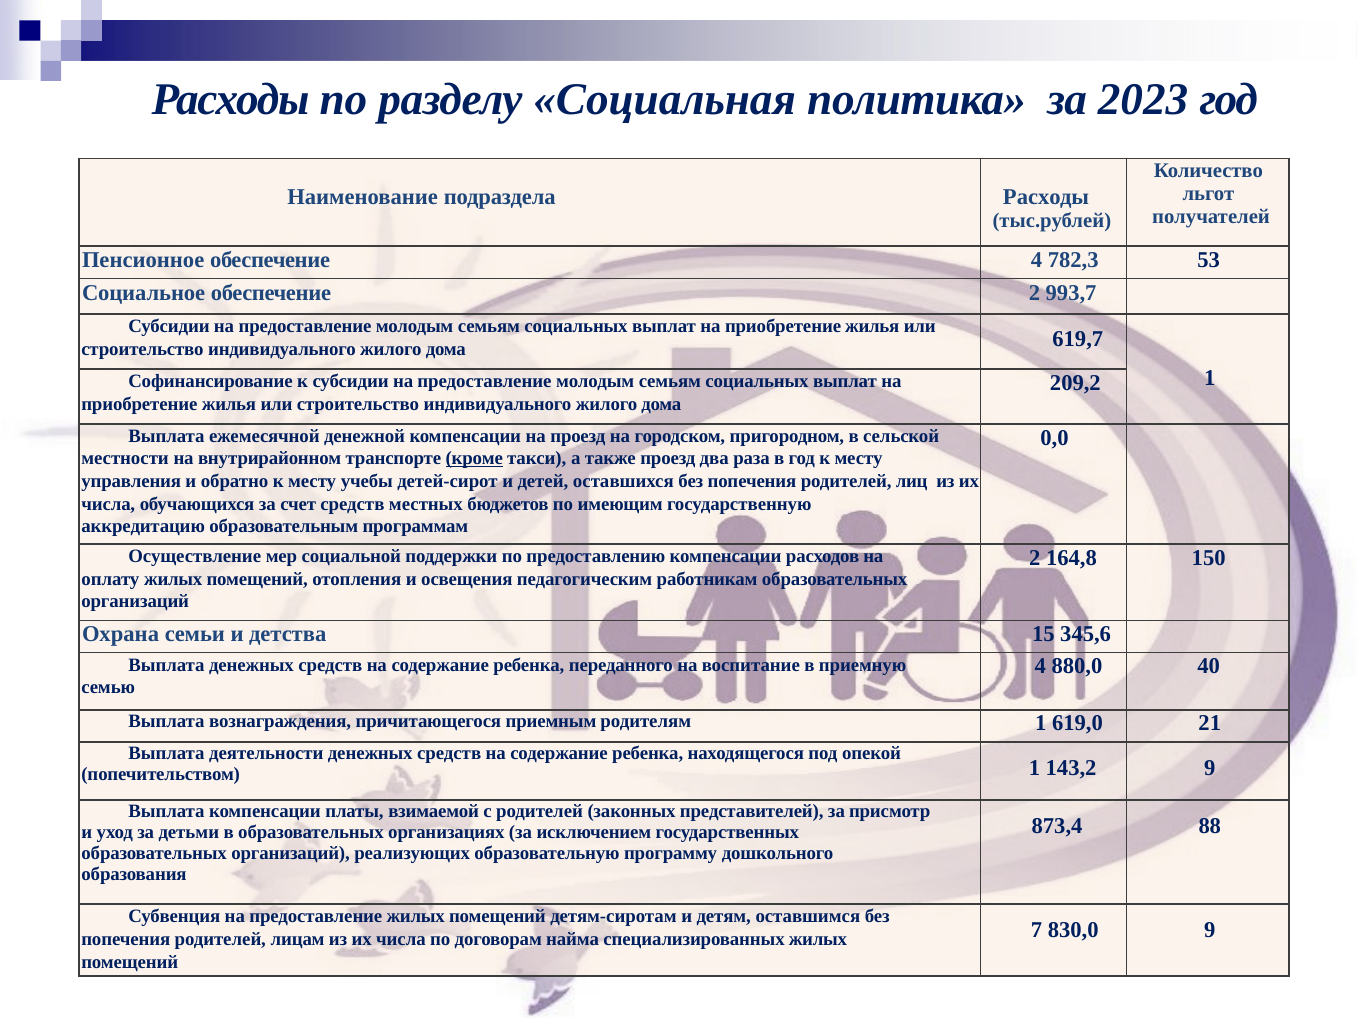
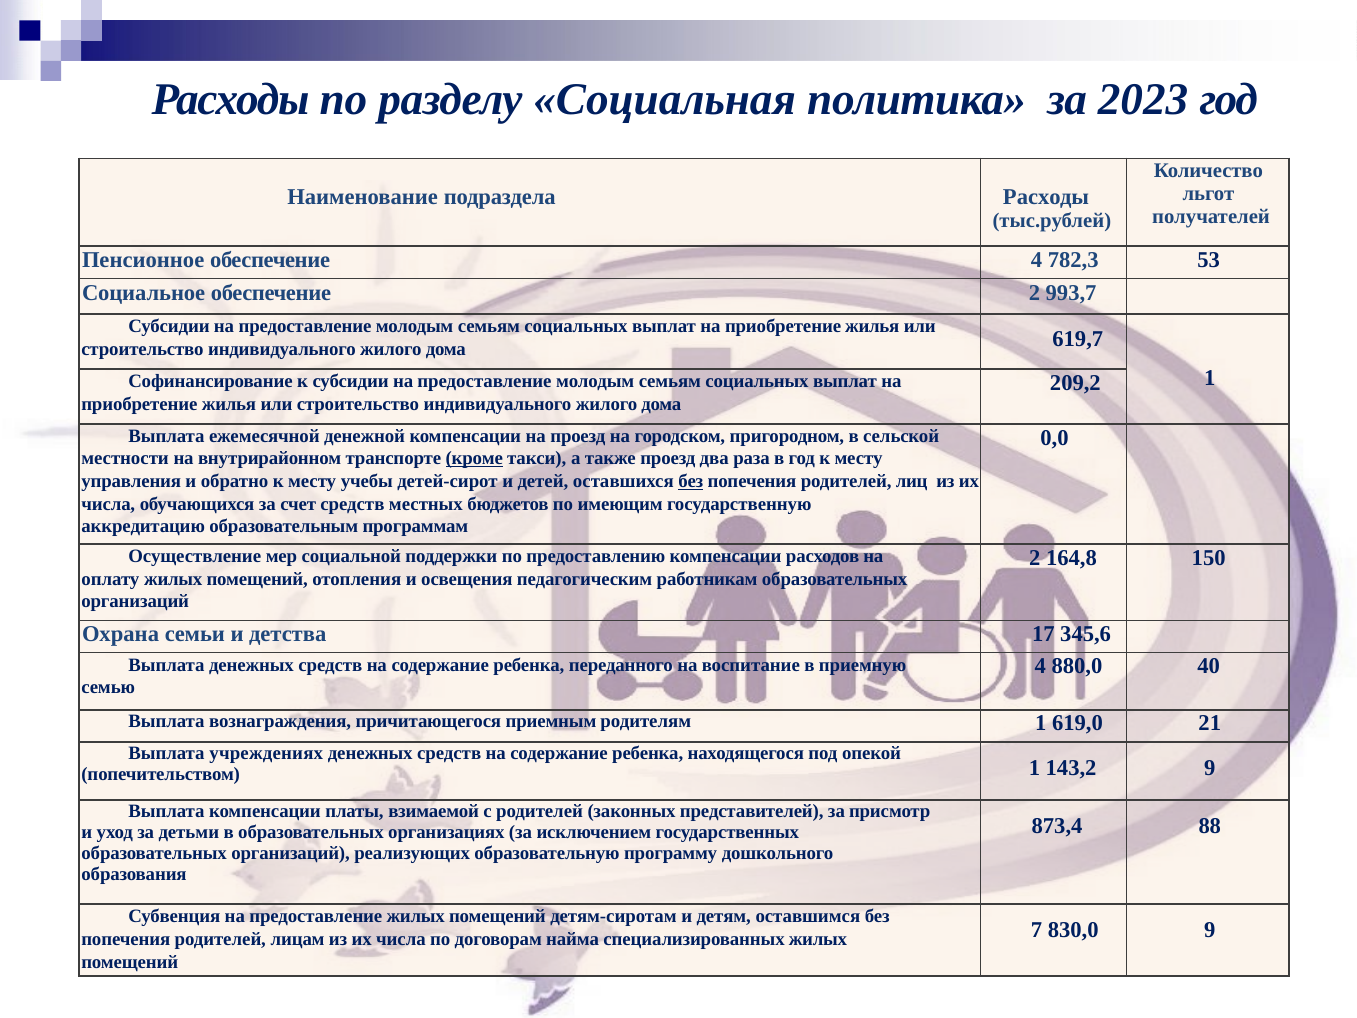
без at (691, 481) underline: none -> present
15: 15 -> 17
деятельности: деятельности -> учреждениях
